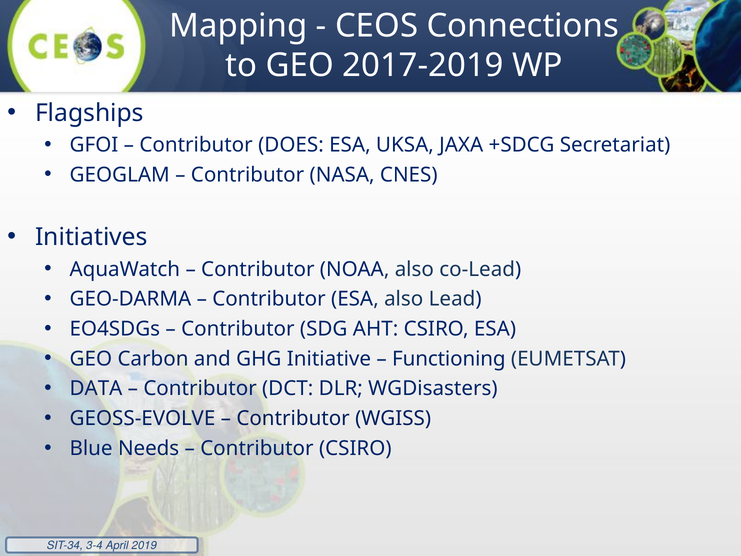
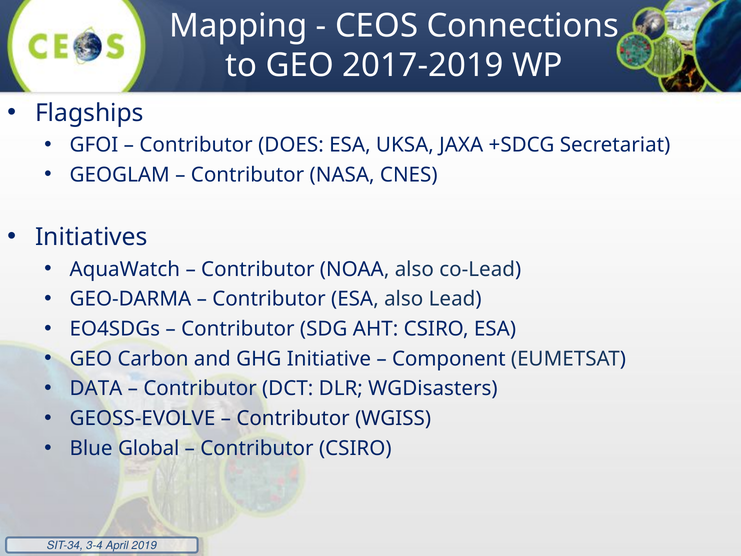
Functioning: Functioning -> Component
Needs: Needs -> Global
